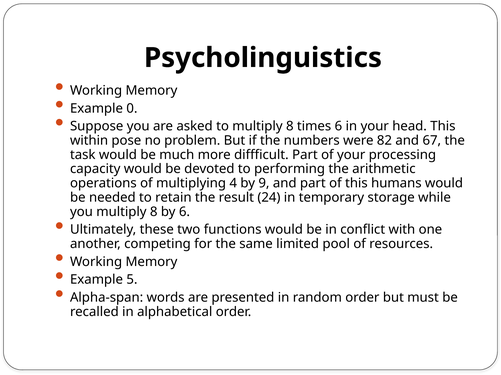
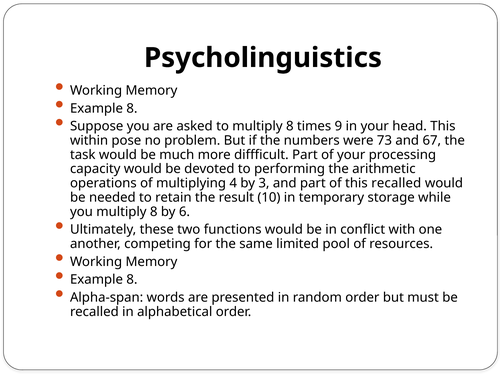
0 at (132, 109): 0 -> 8
times 6: 6 -> 9
82: 82 -> 73
9: 9 -> 3
this humans: humans -> recalled
24: 24 -> 10
5 at (132, 280): 5 -> 8
